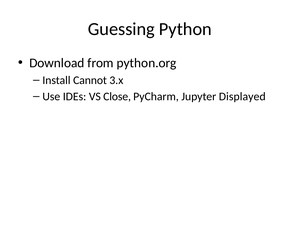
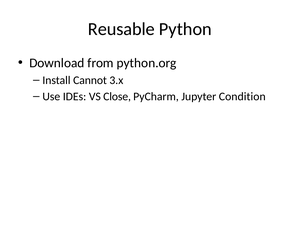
Guessing: Guessing -> Reusable
Displayed: Displayed -> Condition
